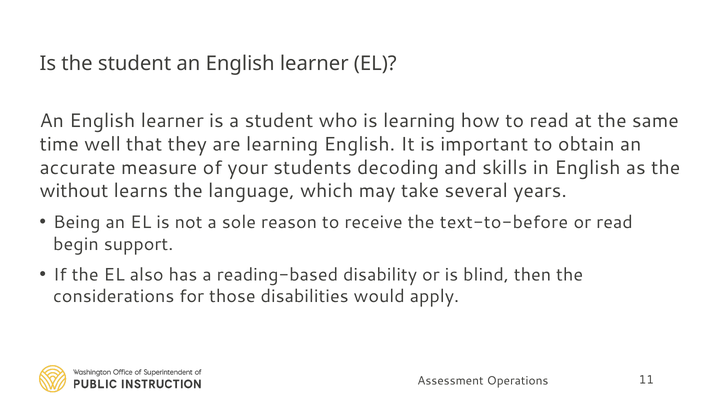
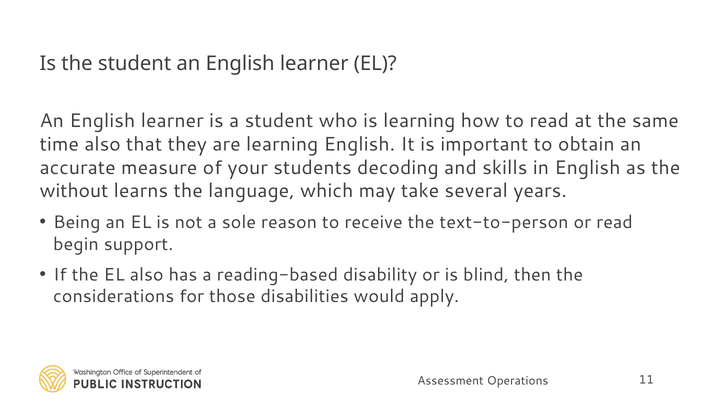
time well: well -> also
text-to-before: text-to-before -> text-to-person
